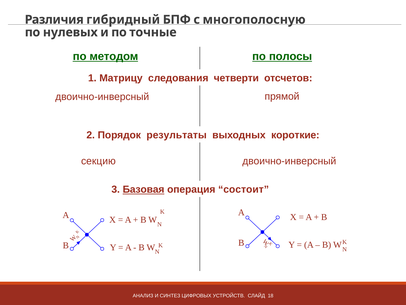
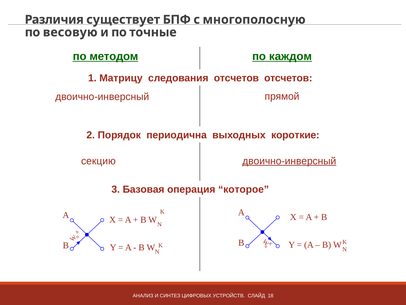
гибридный: гибридный -> существует
нулевых: нулевых -> весовую
полосы: полосы -> каждом
следования четверти: четверти -> отсчетов
результаты: результаты -> периодична
двоично-инверсный at (289, 161) underline: none -> present
Базовая underline: present -> none
состоит: состоит -> которое
